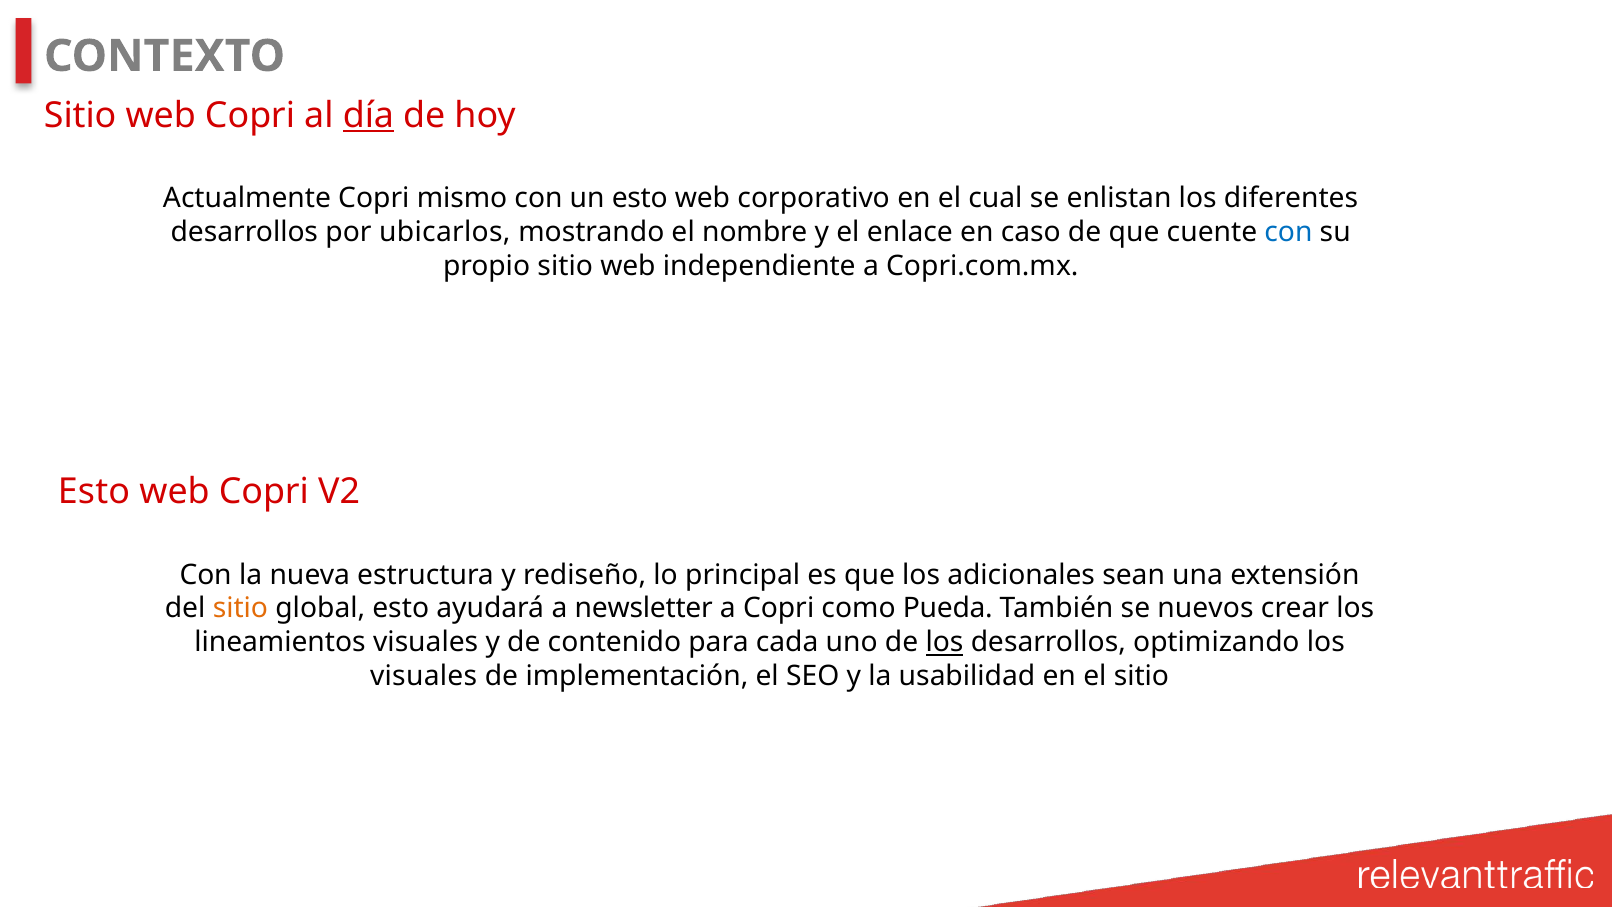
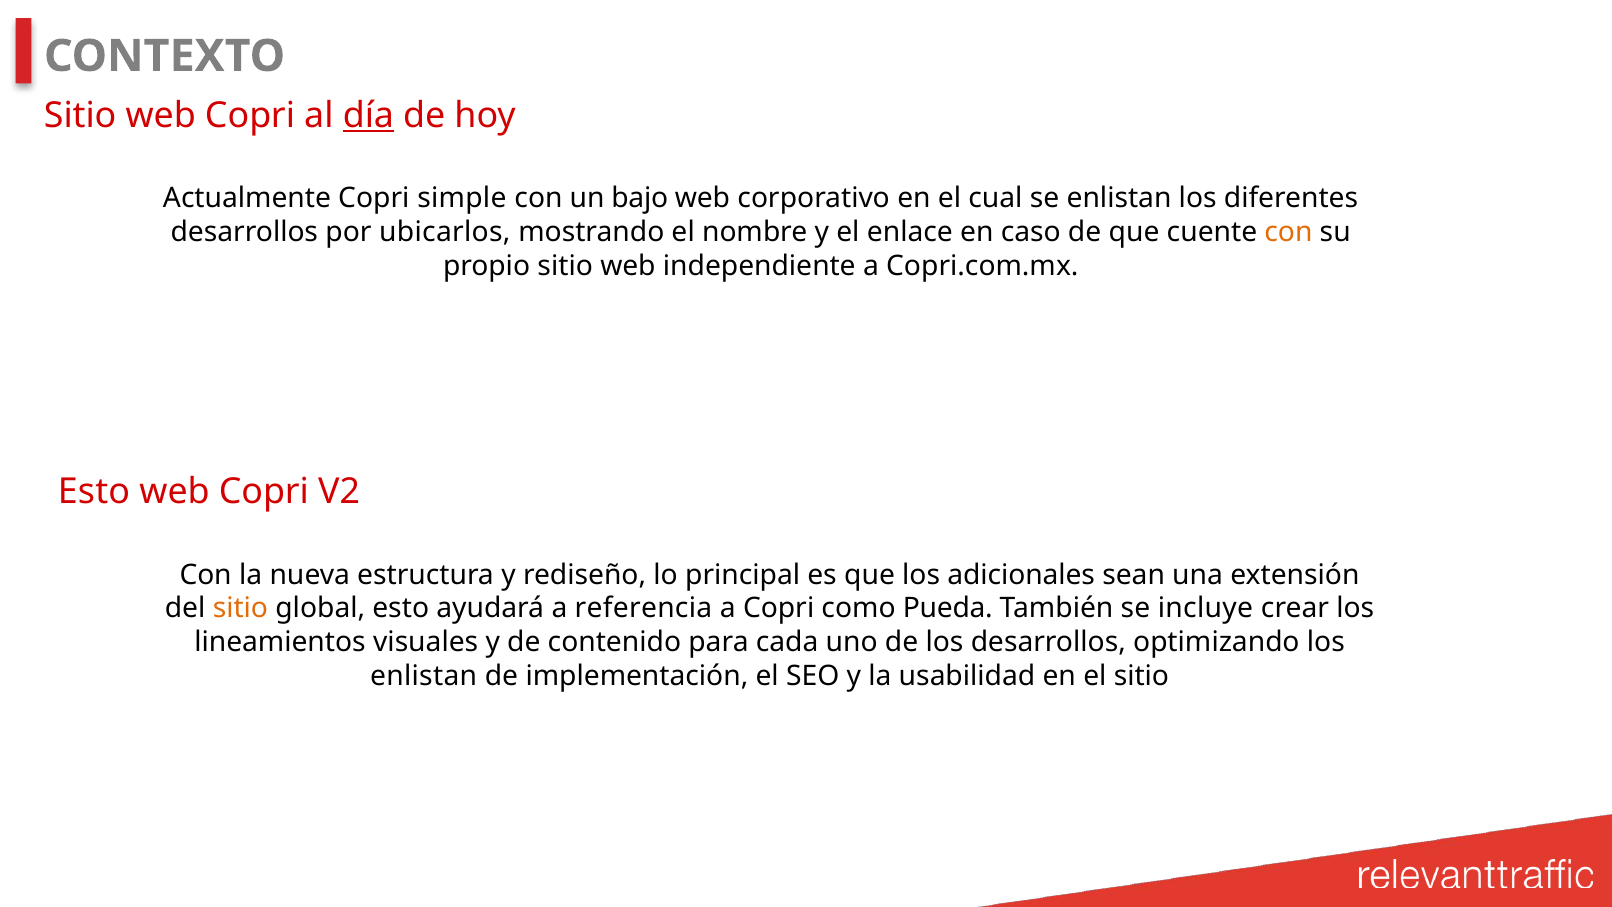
mismo: mismo -> simple
un esto: esto -> bajo
con at (1288, 232) colour: blue -> orange
newsletter: newsletter -> referencia
nuevos: nuevos -> incluye
los at (945, 642) underline: present -> none
visuales at (424, 676): visuales -> enlistan
